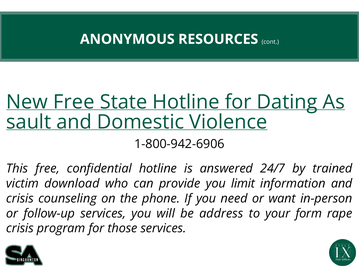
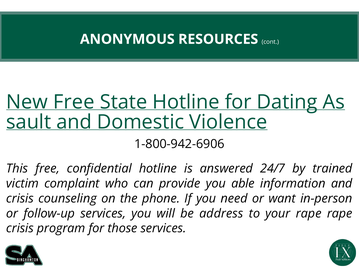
download: download -> complaint
limit: limit -> able
your form: form -> rape
